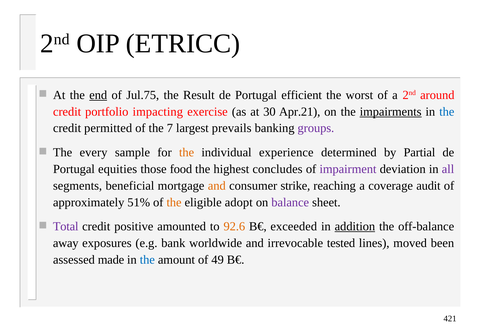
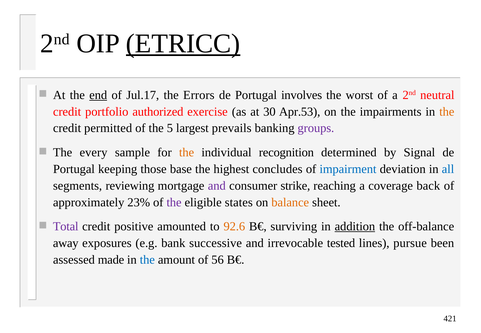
ETRICC underline: none -> present
Jul.75: Jul.75 -> Jul.17
Result: Result -> Errors
efficient: efficient -> involves
around: around -> neutral
impacting: impacting -> authorized
Apr.21: Apr.21 -> Apr.53
impairments underline: present -> none
the at (447, 112) colour: blue -> orange
7: 7 -> 5
experience: experience -> recognition
Partial: Partial -> Signal
equities: equities -> keeping
food: food -> base
impairment colour: purple -> blue
all colour: purple -> blue
beneficial: beneficial -> reviewing
and at (217, 186) colour: orange -> purple
audit: audit -> back
51%: 51% -> 23%
the at (174, 202) colour: orange -> purple
adopt: adopt -> states
balance colour: purple -> orange
exceeded: exceeded -> surviving
worldwide: worldwide -> successive
moved: moved -> pursue
49: 49 -> 56
